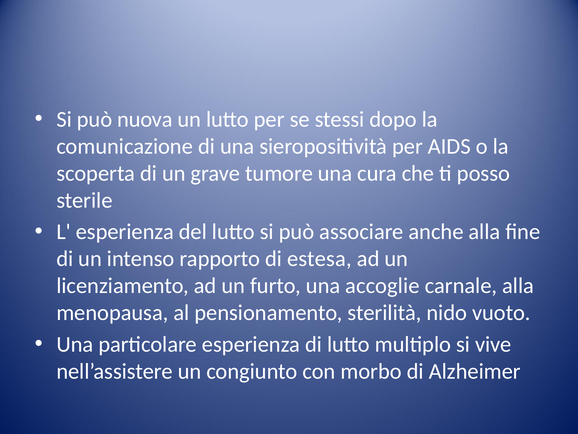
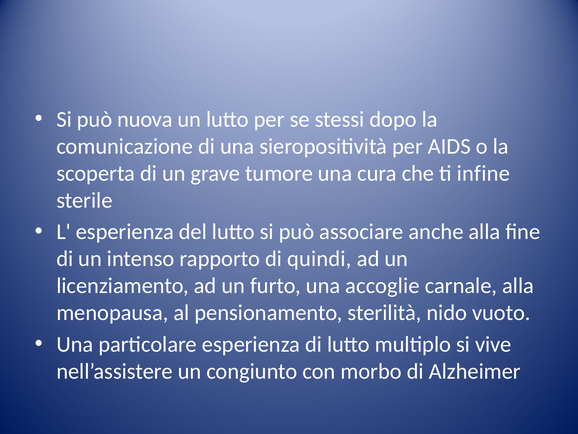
posso: posso -> infine
estesa: estesa -> quindi
